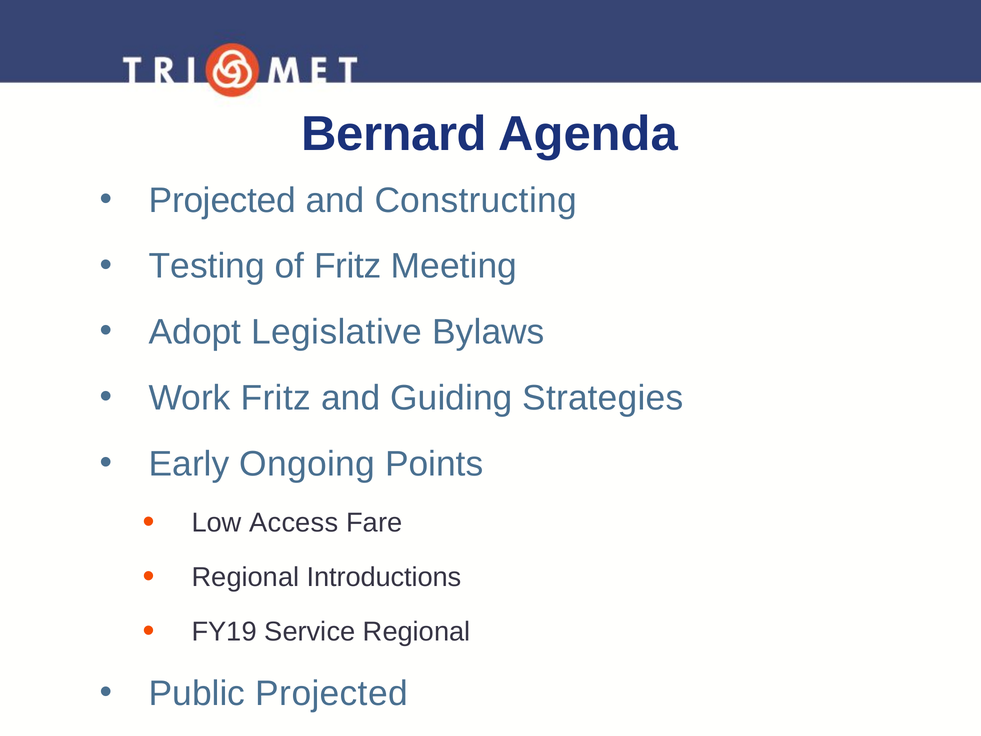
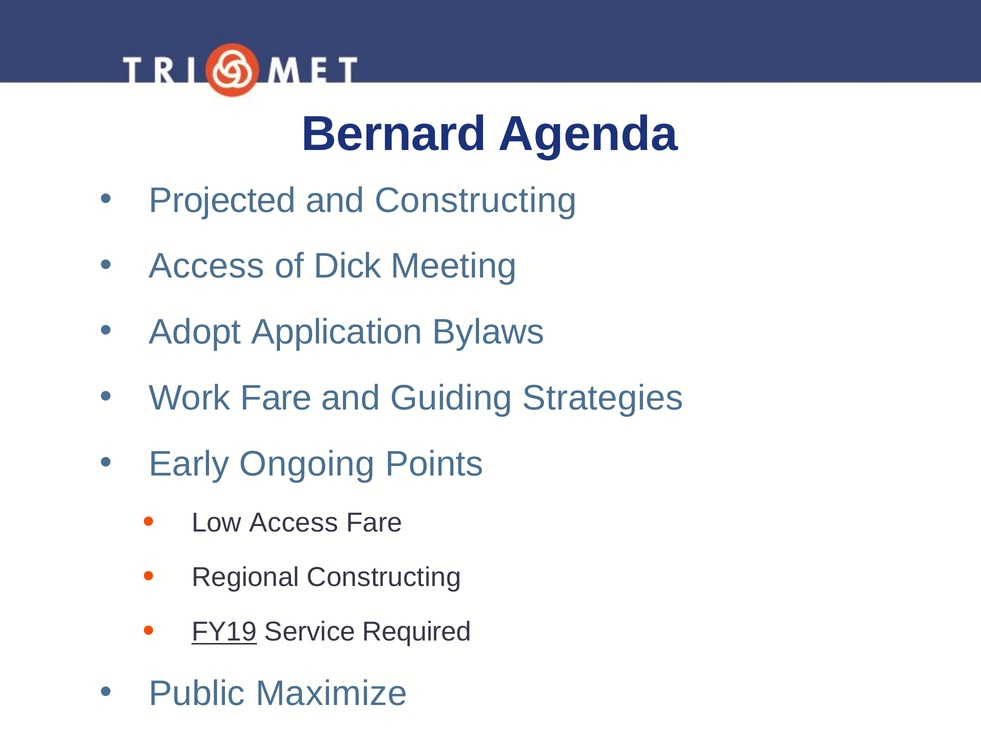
Testing at (207, 266): Testing -> Access
of Fritz: Fritz -> Dick
Legislative: Legislative -> Application
Work Fritz: Fritz -> Fare
Regional Introductions: Introductions -> Constructing
FY19 underline: none -> present
Service Regional: Regional -> Required
Public Projected: Projected -> Maximize
